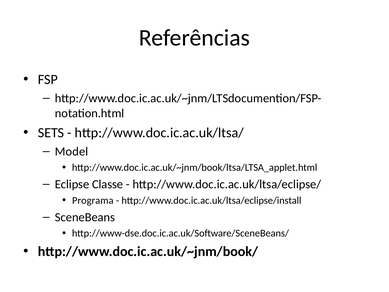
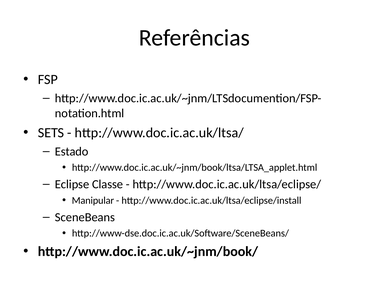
Model: Model -> Estado
Programa: Programa -> Manipular
